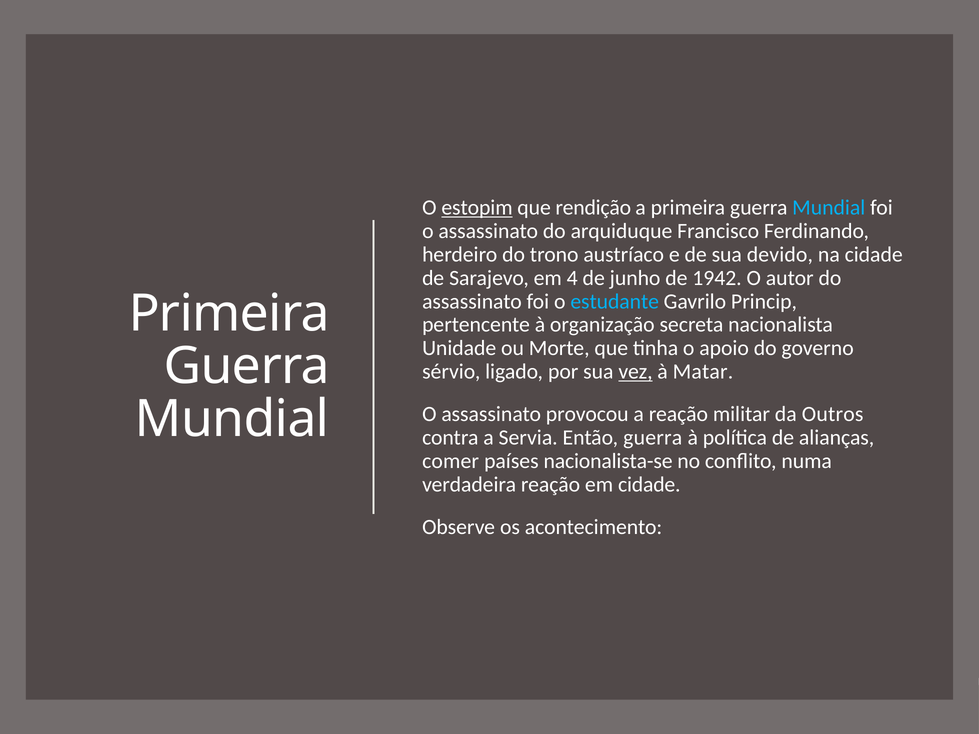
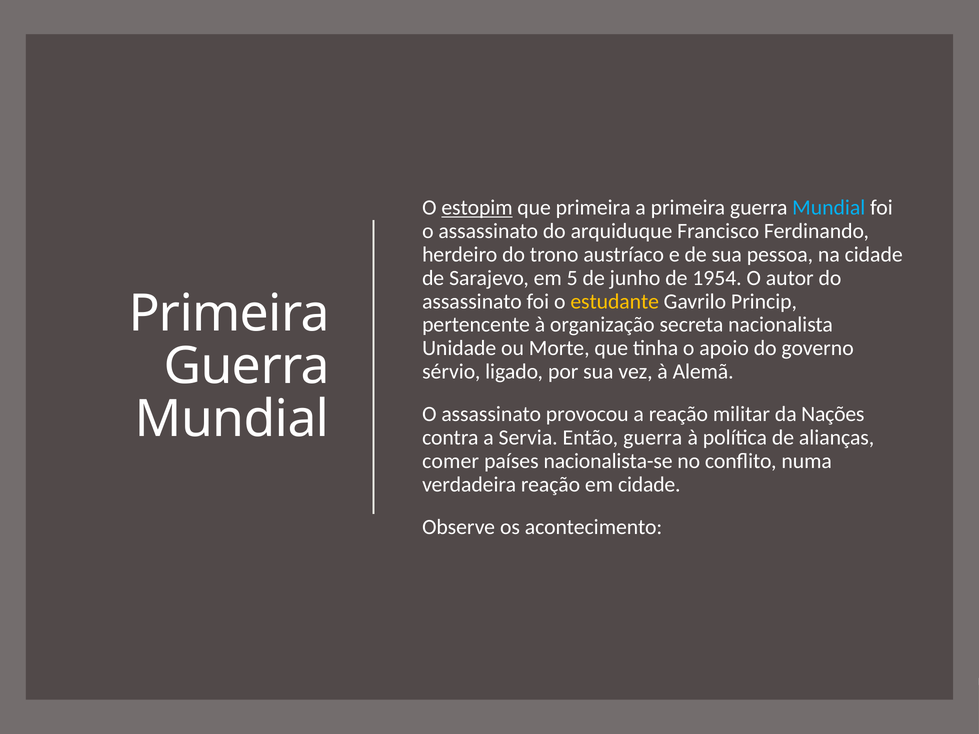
que rendição: rendição -> primeira
devido: devido -> pessoa
4: 4 -> 5
1942: 1942 -> 1954
estudante colour: light blue -> yellow
vez underline: present -> none
Matar: Matar -> Alemã
Outros: Outros -> Nações
